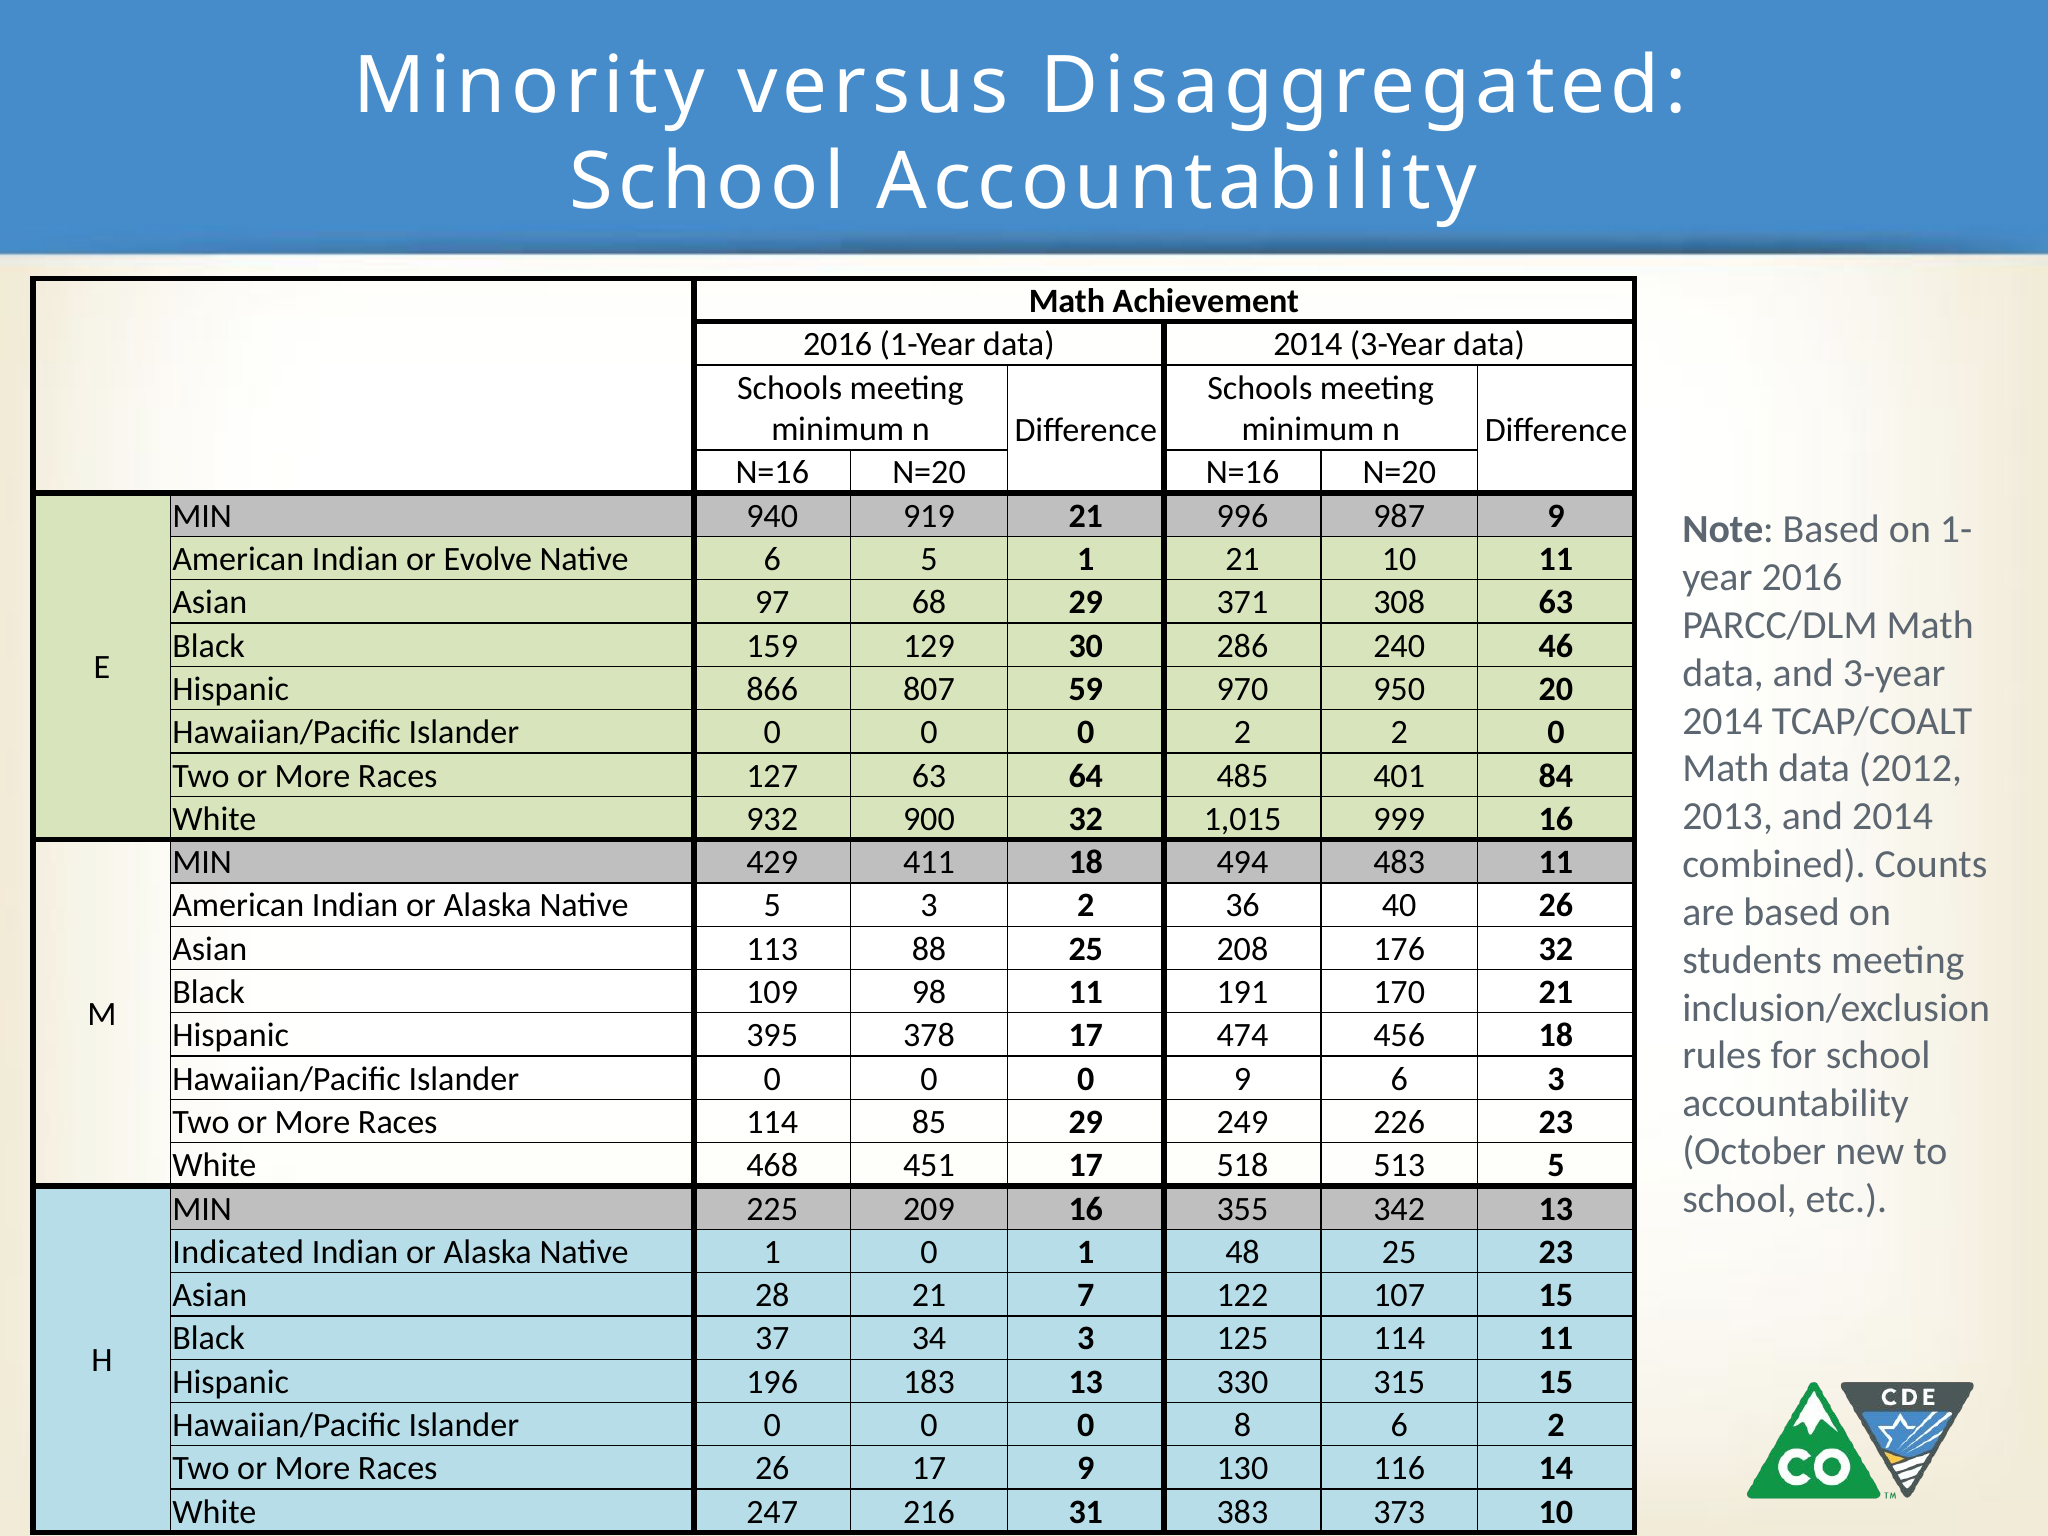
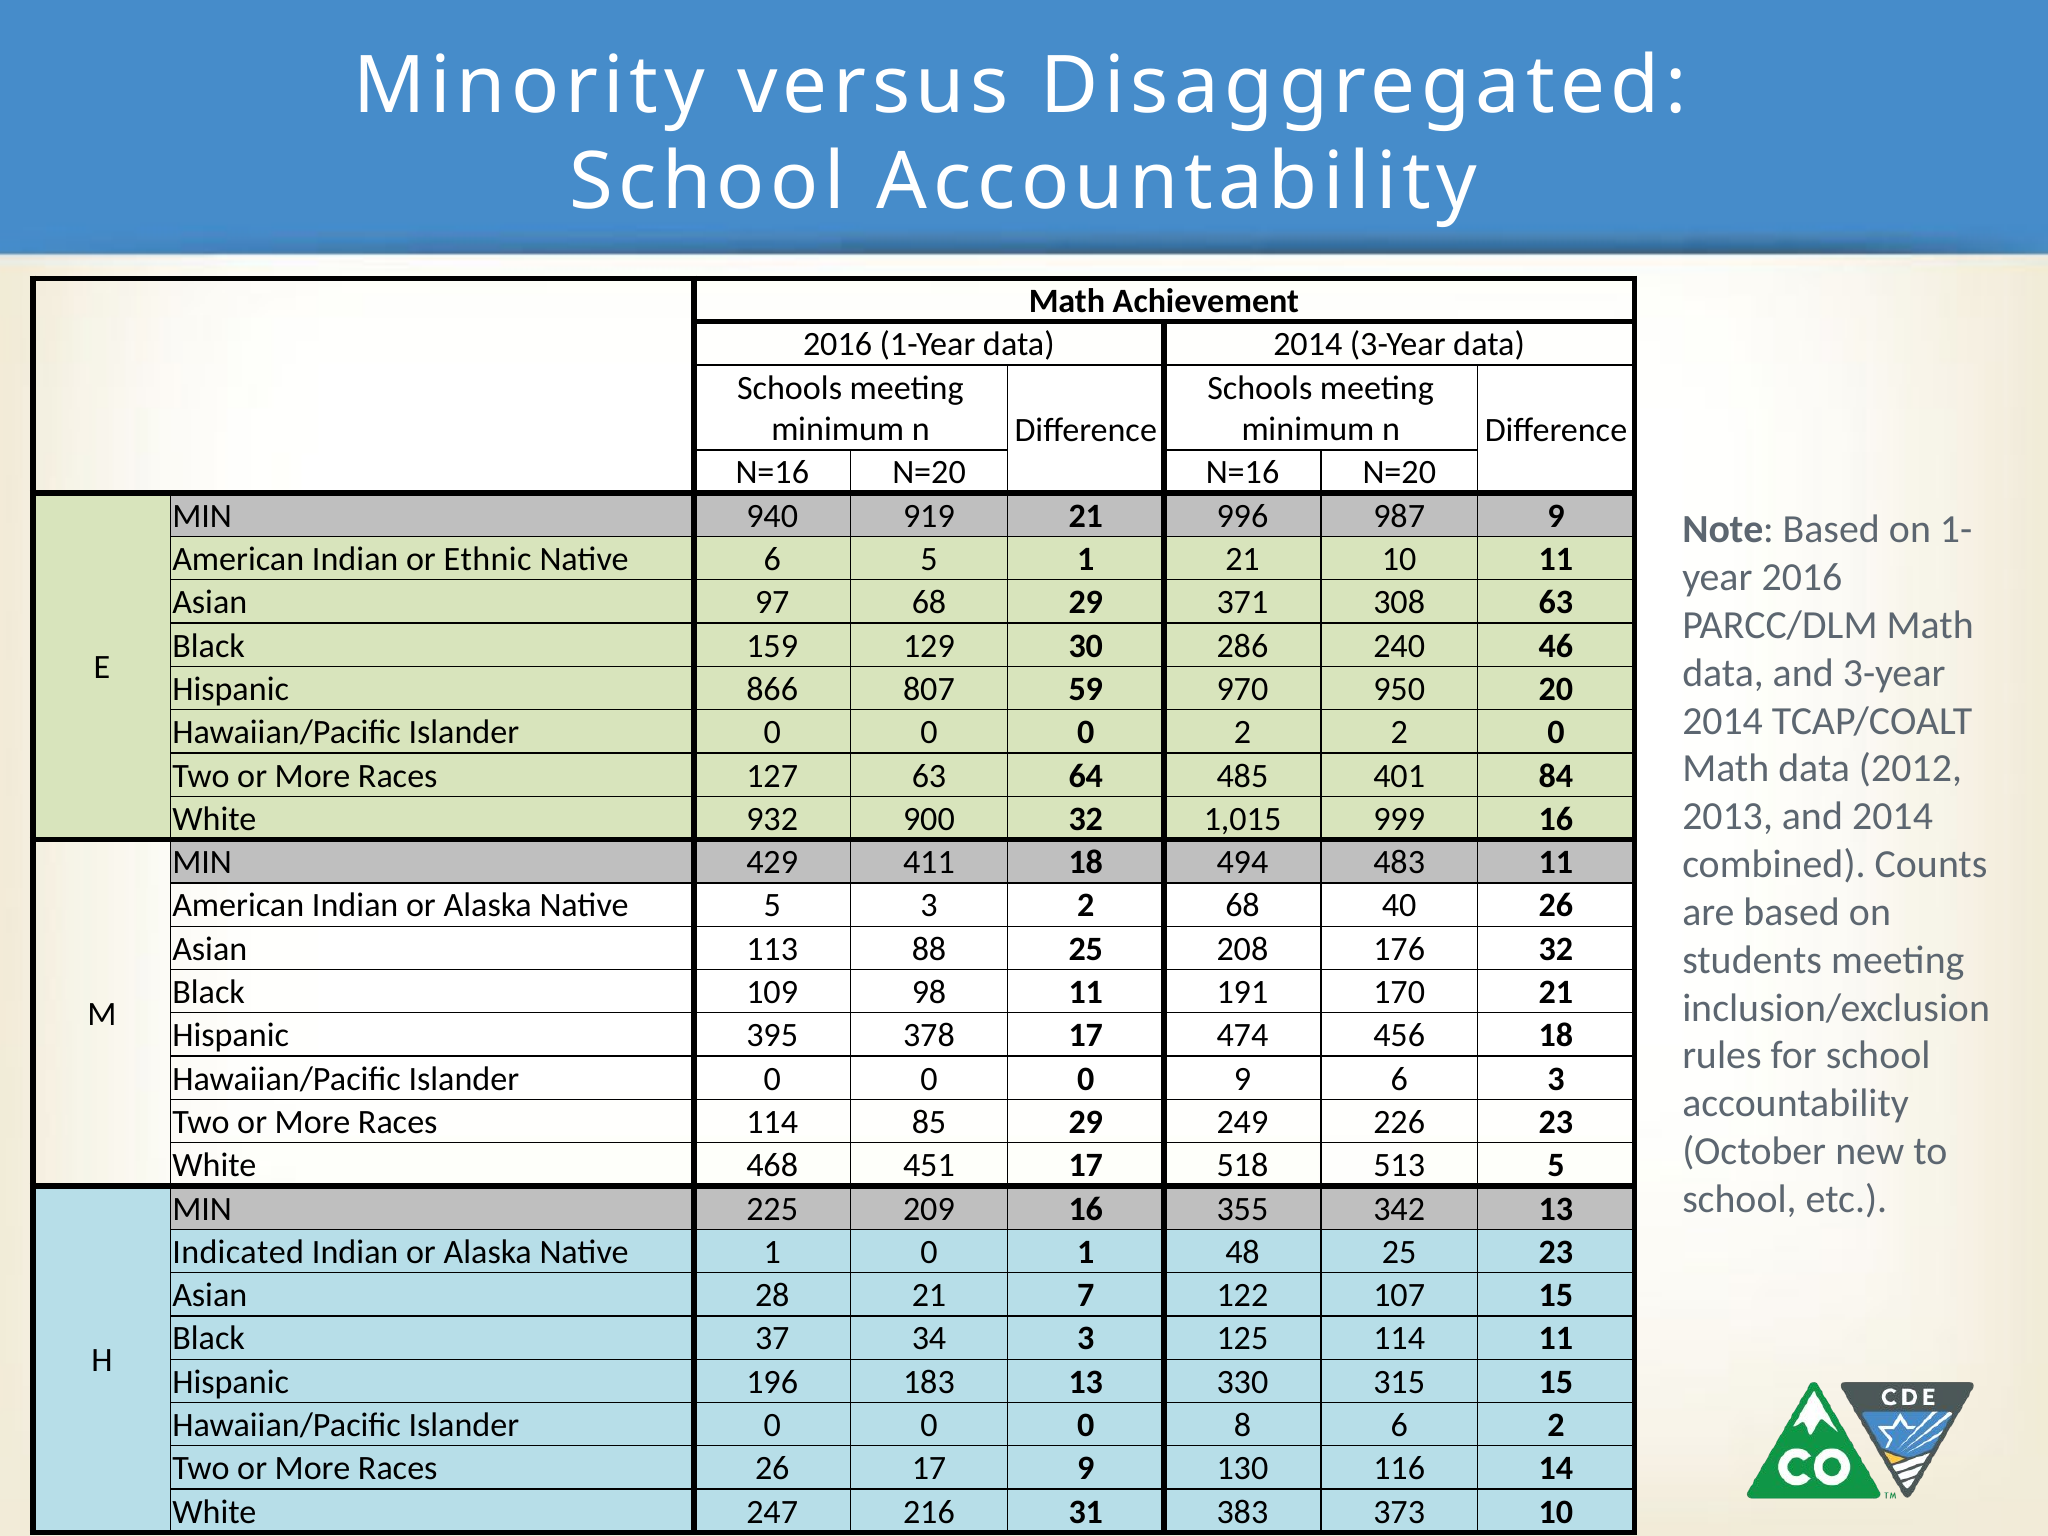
Evolve: Evolve -> Ethnic
2 36: 36 -> 68
